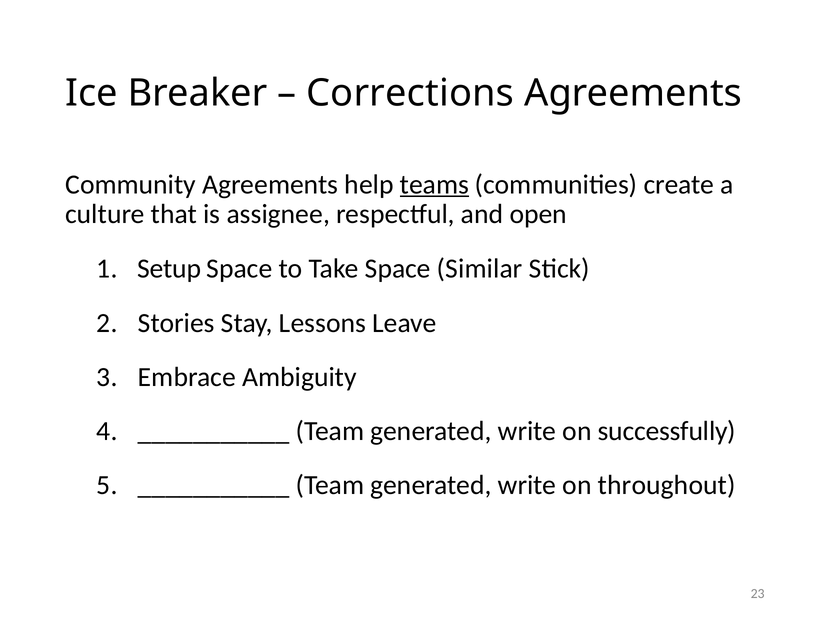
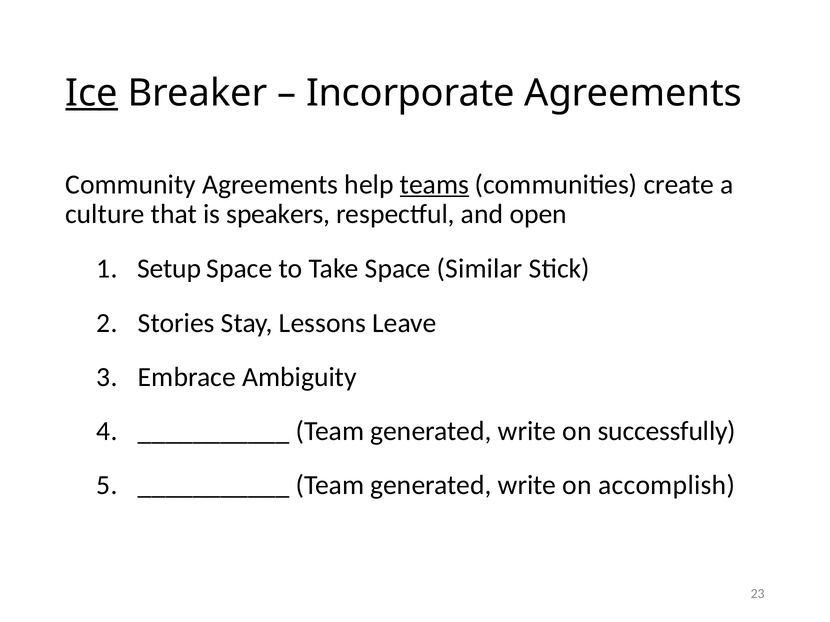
Ice underline: none -> present
Corrections: Corrections -> Incorporate
assignee: assignee -> speakers
throughout: throughout -> accomplish
